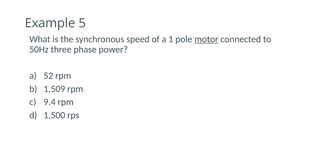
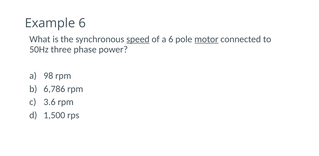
Example 5: 5 -> 6
speed underline: none -> present
a 1: 1 -> 6
52: 52 -> 98
1,509: 1,509 -> 6,786
9.4: 9.4 -> 3.6
